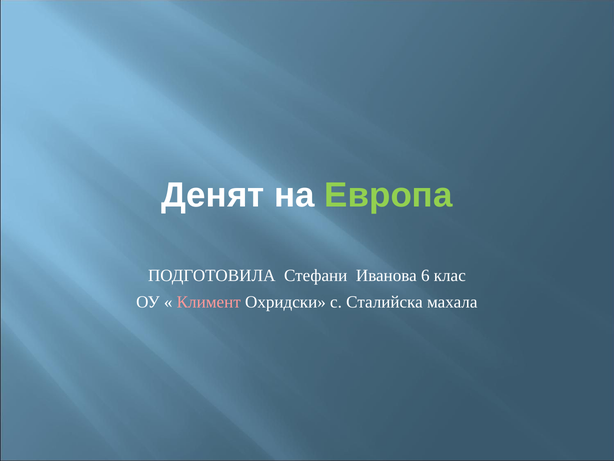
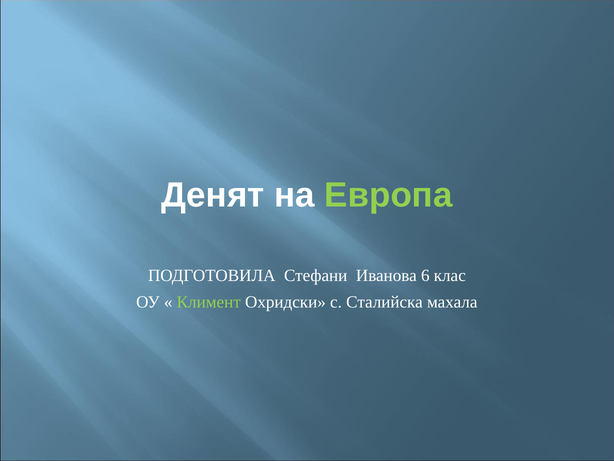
Климент colour: pink -> light green
